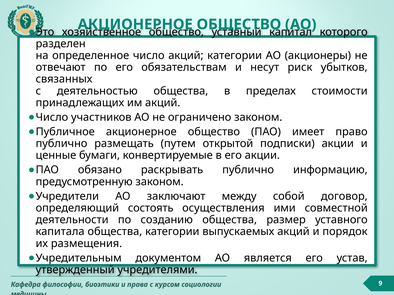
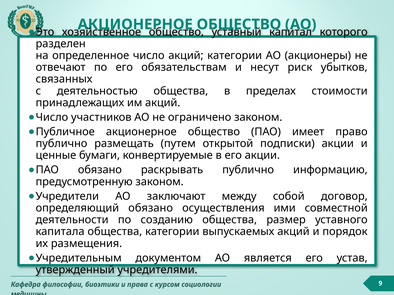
определяющий состоять: состоять -> обязано
